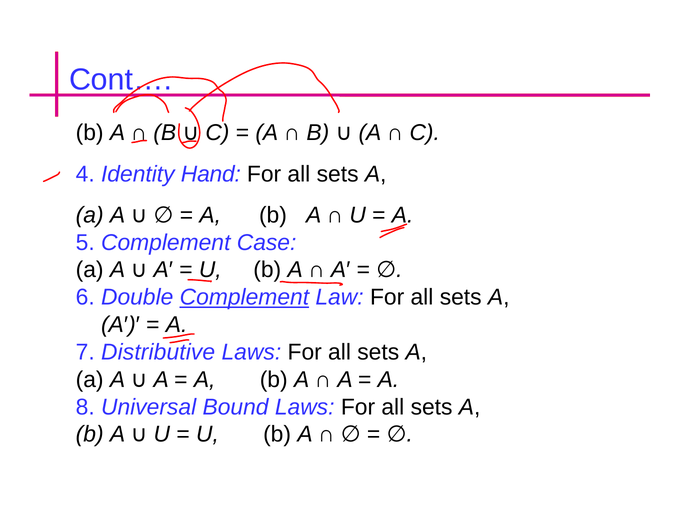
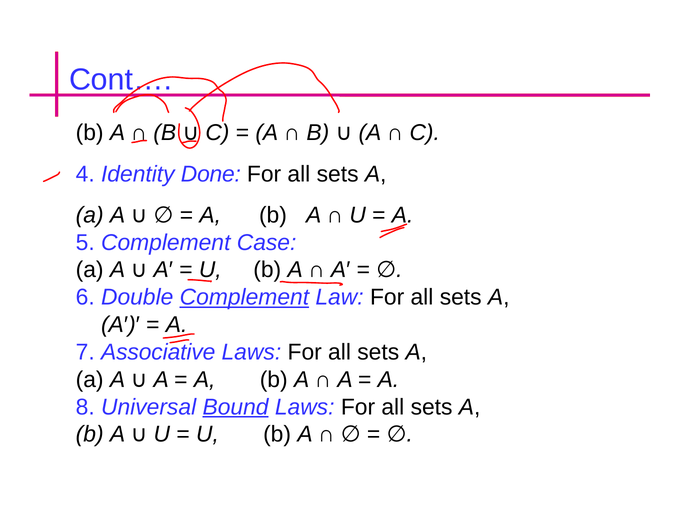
Hand: Hand -> Done
Distributive: Distributive -> Associative
Bound underline: none -> present
